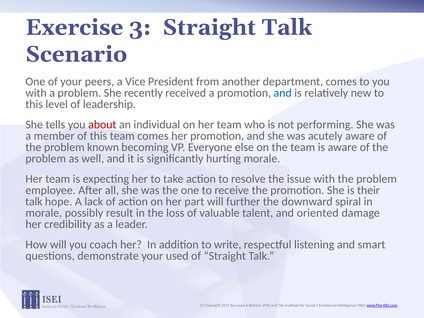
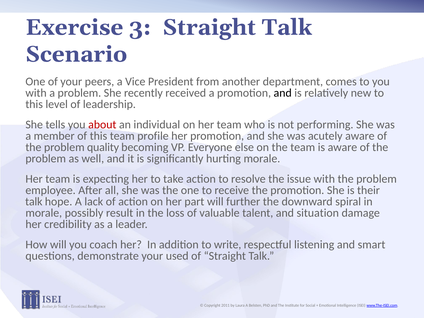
and at (283, 93) colour: blue -> black
team comes: comes -> profile
known: known -> quality
oriented: oriented -> situation
